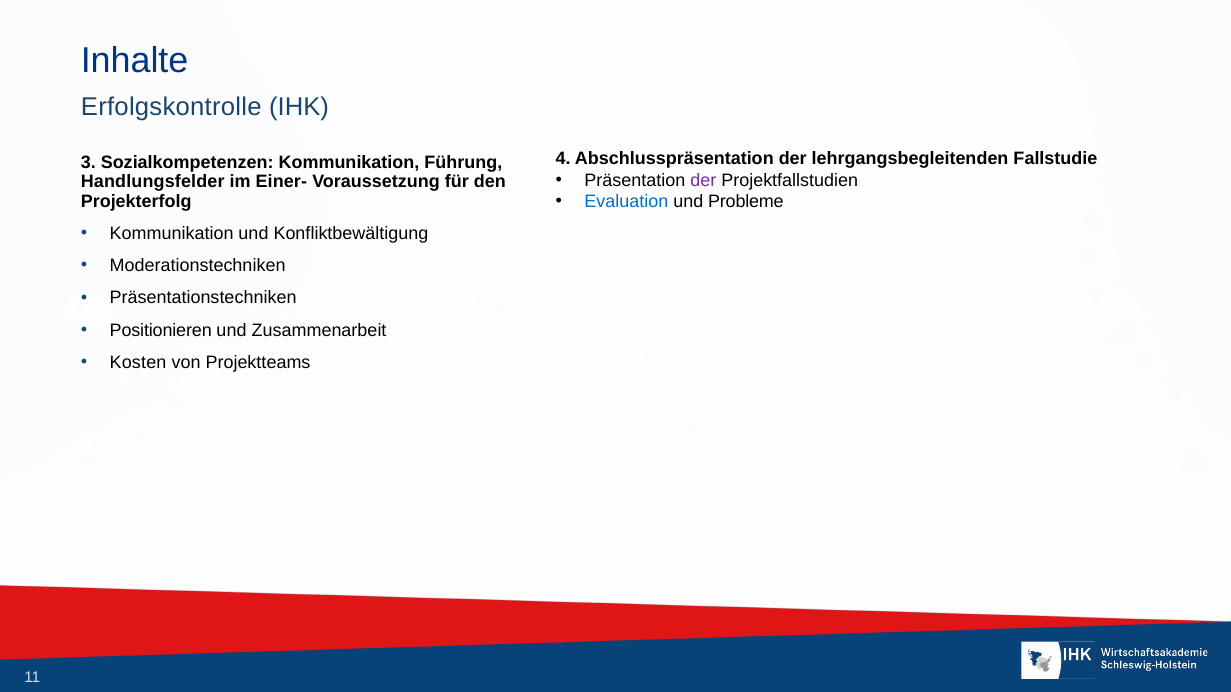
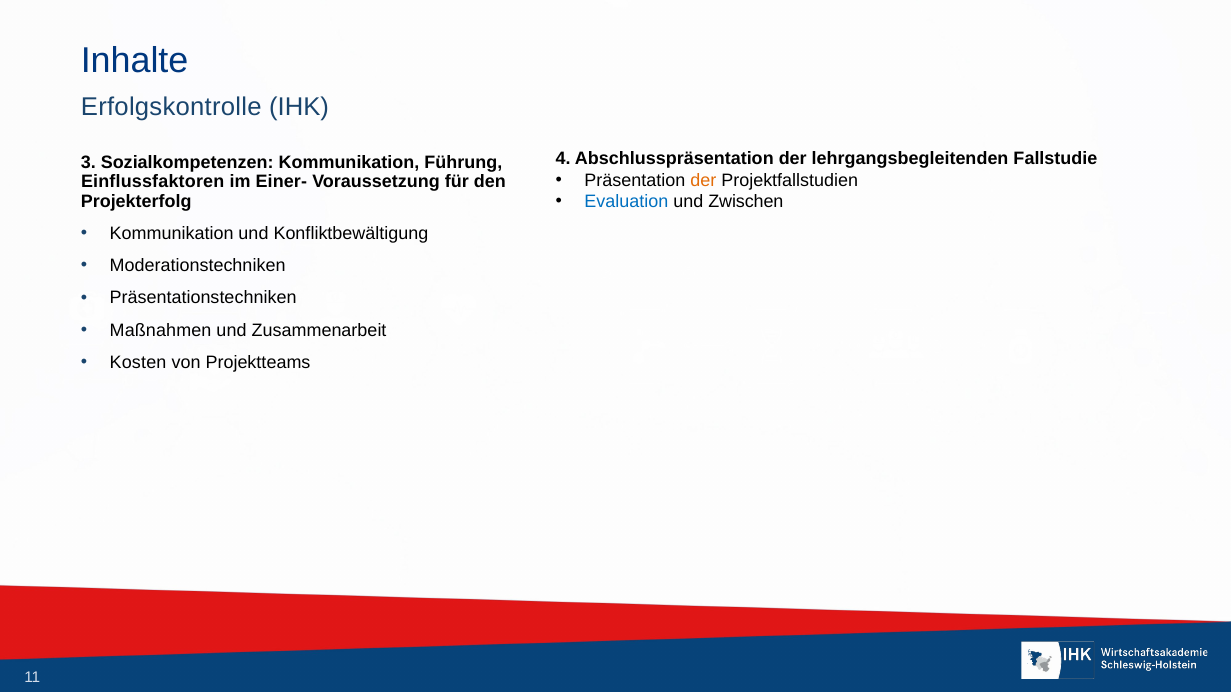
der at (703, 180) colour: purple -> orange
Handlungsfelder: Handlungsfelder -> Einflussfaktoren
Probleme: Probleme -> Zwischen
Positionieren: Positionieren -> Maßnahmen
